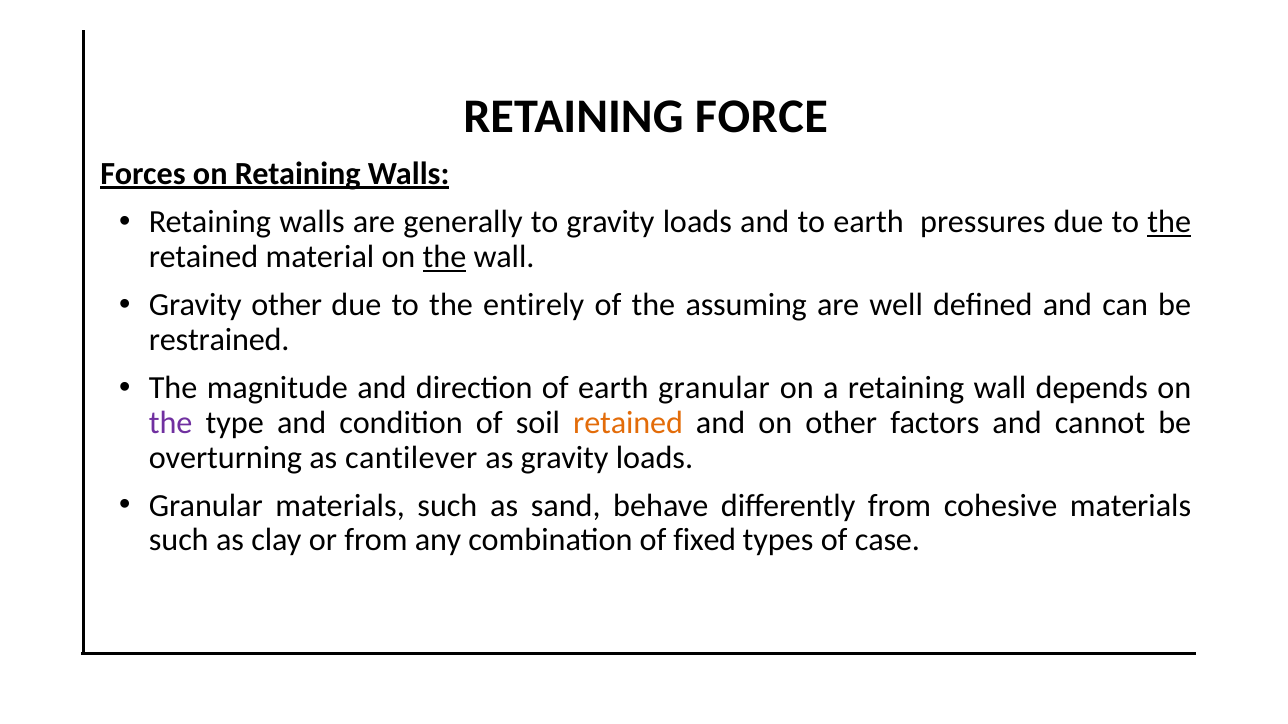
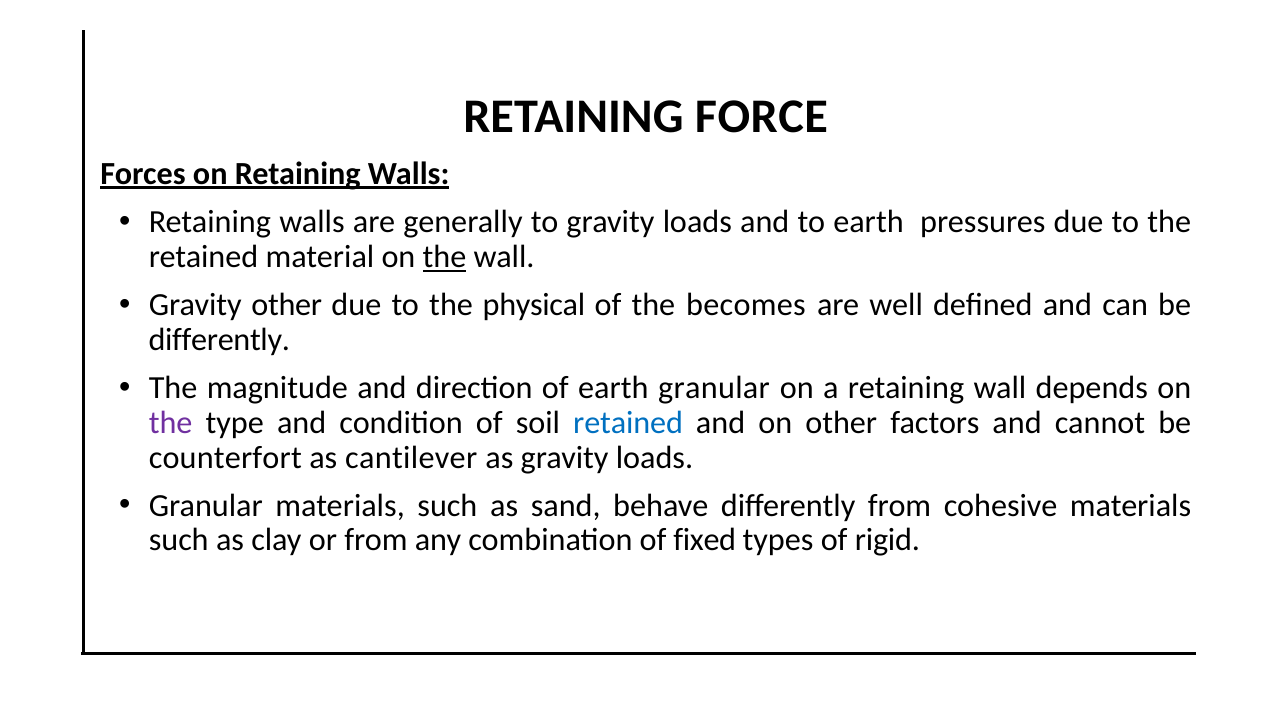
the at (1169, 222) underline: present -> none
entirely: entirely -> physical
assuming: assuming -> becomes
restrained at (219, 340): restrained -> differently
retained at (628, 423) colour: orange -> blue
overturning: overturning -> counterfort
case: case -> rigid
